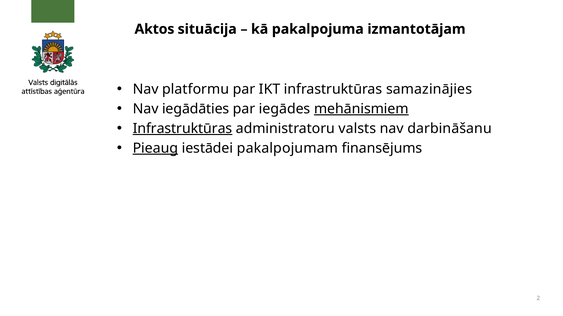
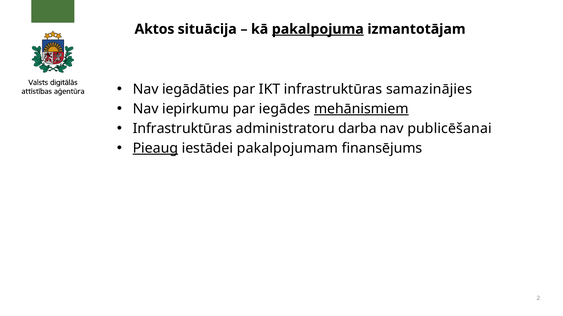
pakalpojuma underline: none -> present
platformu: platformu -> iegādāties
iegādāties: iegādāties -> iepirkumu
Infrastruktūras at (183, 129) underline: present -> none
valsts: valsts -> darba
darbināšanu: darbināšanu -> publicēšanai
